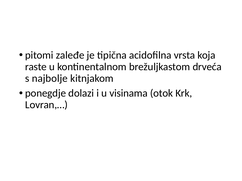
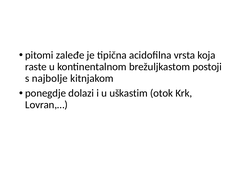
drveća: drveća -> postoji
visinama: visinama -> uškastim
